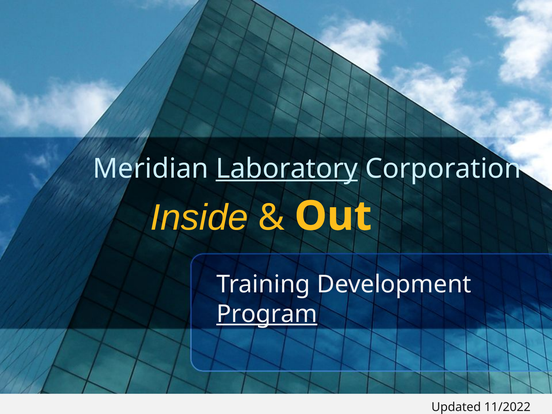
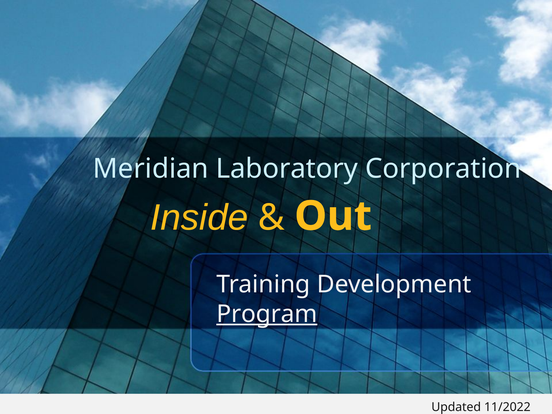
Laboratory underline: present -> none
